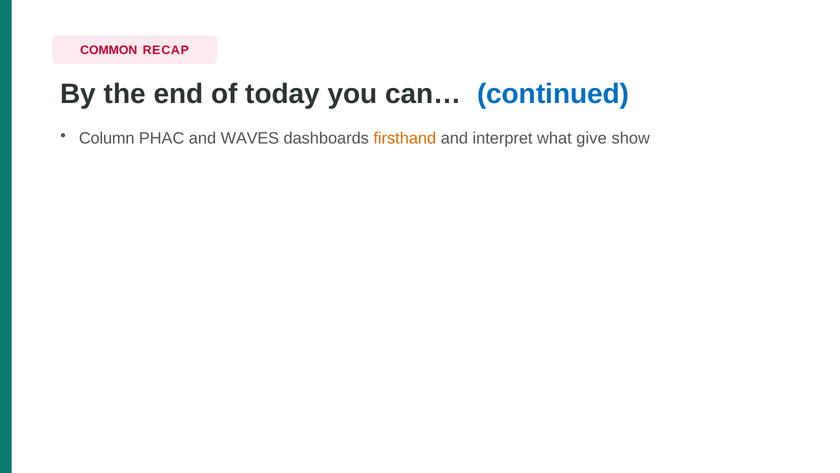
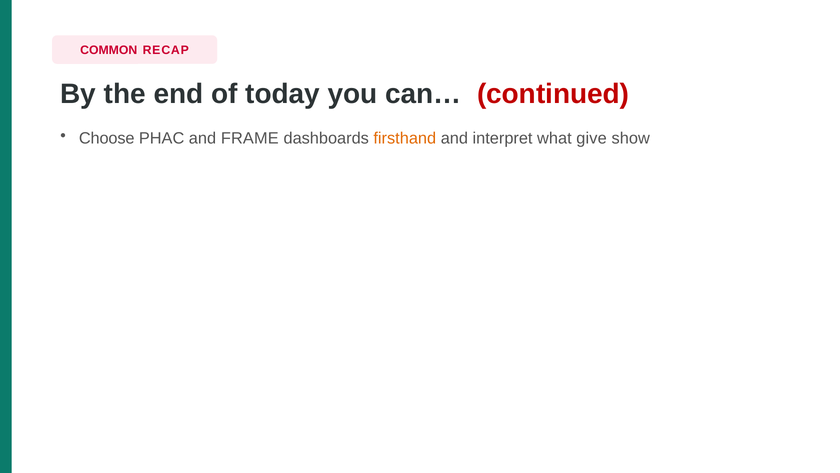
continued colour: blue -> red
Column: Column -> Choose
WAVES: WAVES -> FRAME
